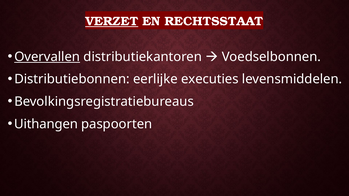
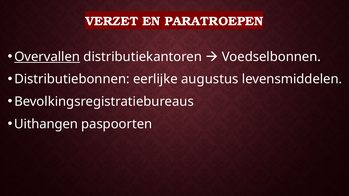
VERZET underline: present -> none
RECHTSSTAAT: RECHTSSTAAT -> PARATROEPEN
executies: executies -> augustus
